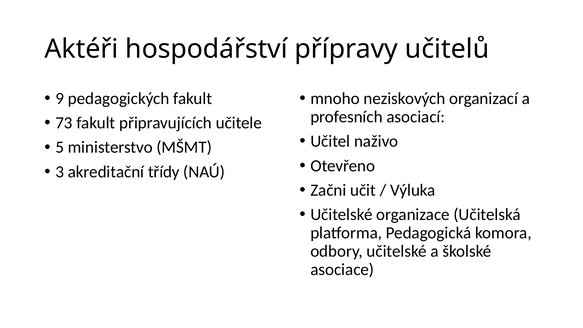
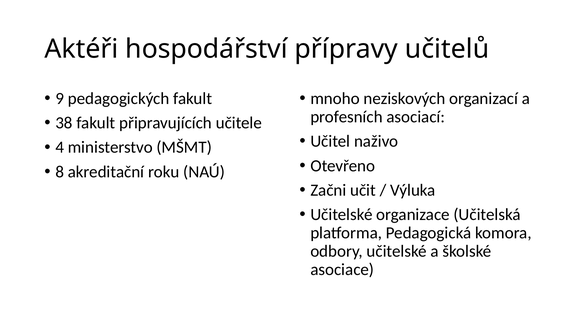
73: 73 -> 38
5: 5 -> 4
3: 3 -> 8
třídy: třídy -> roku
